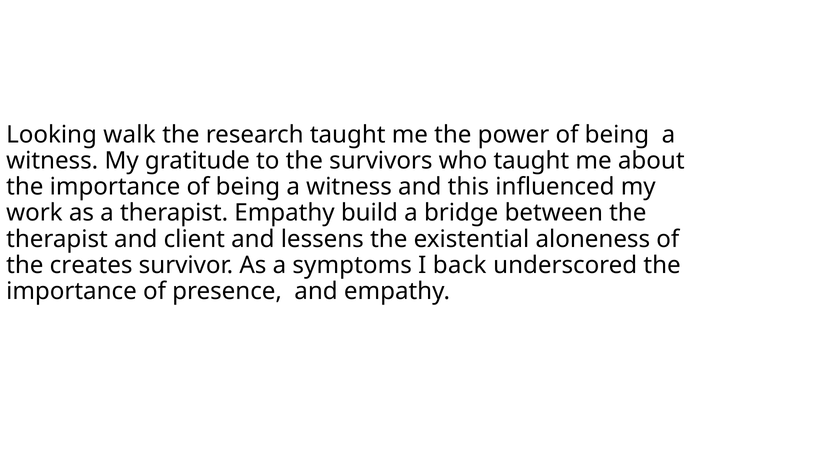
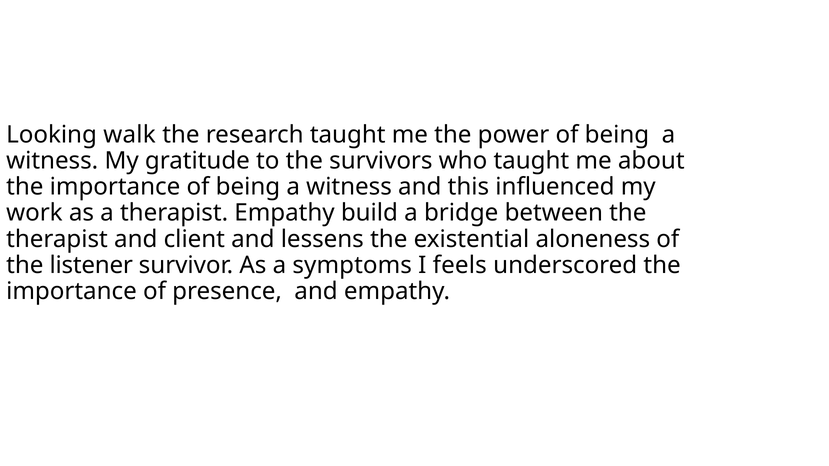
creates: creates -> listener
back: back -> feels
